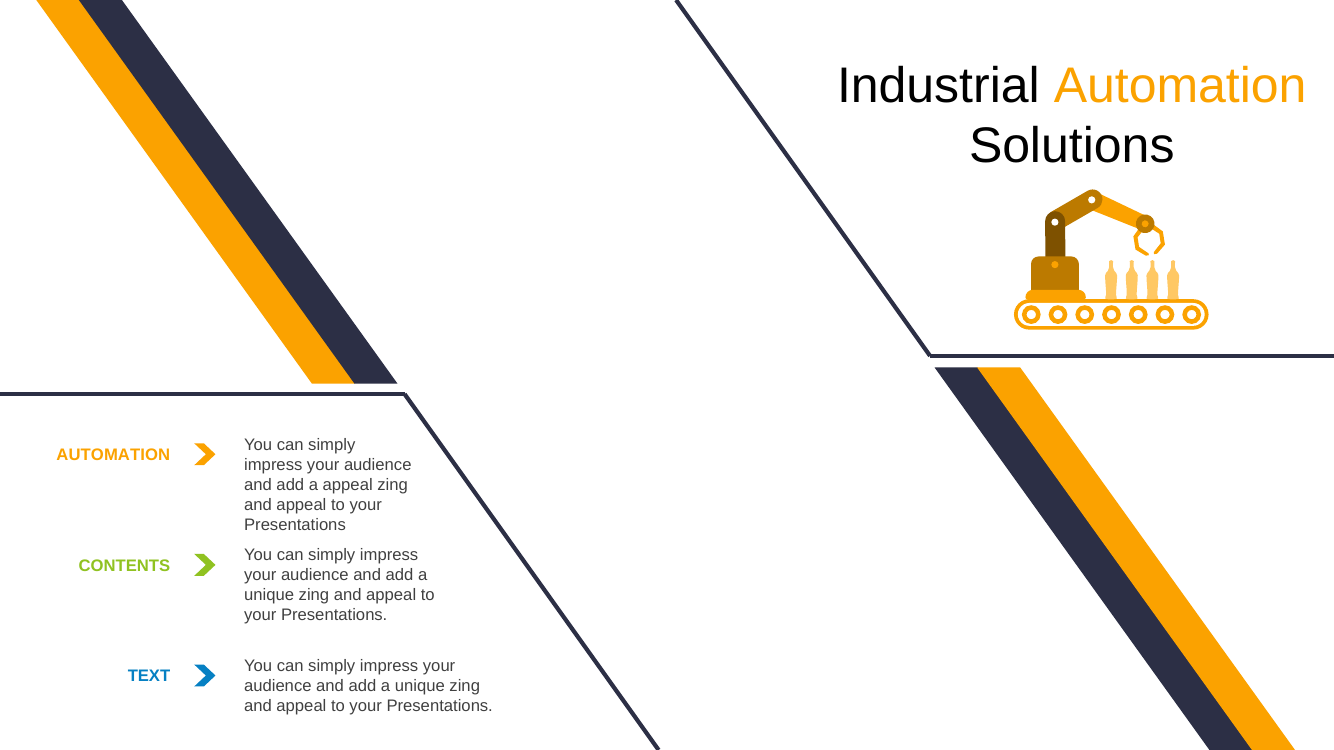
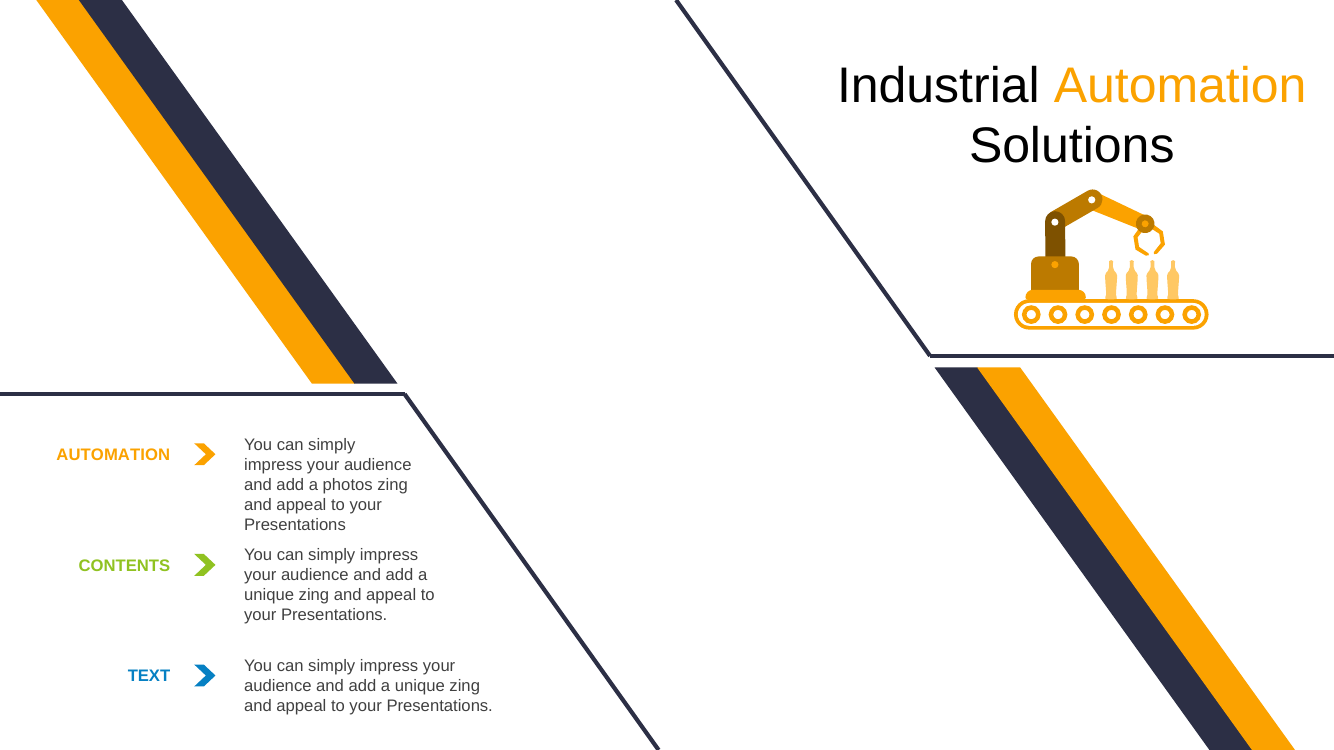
a appeal: appeal -> photos
